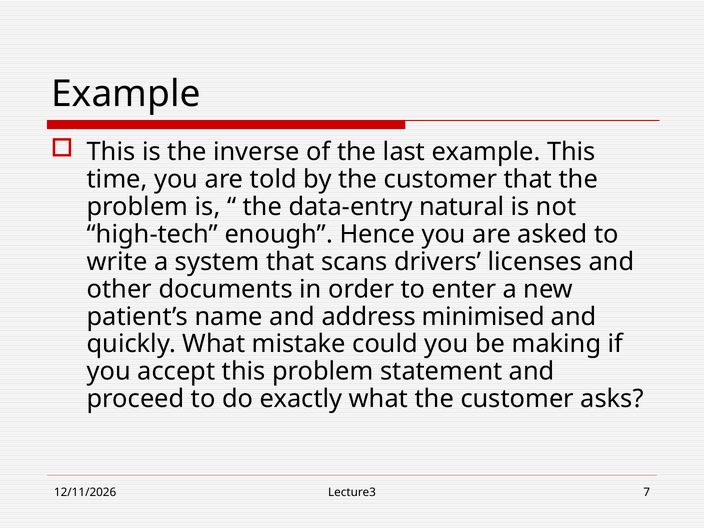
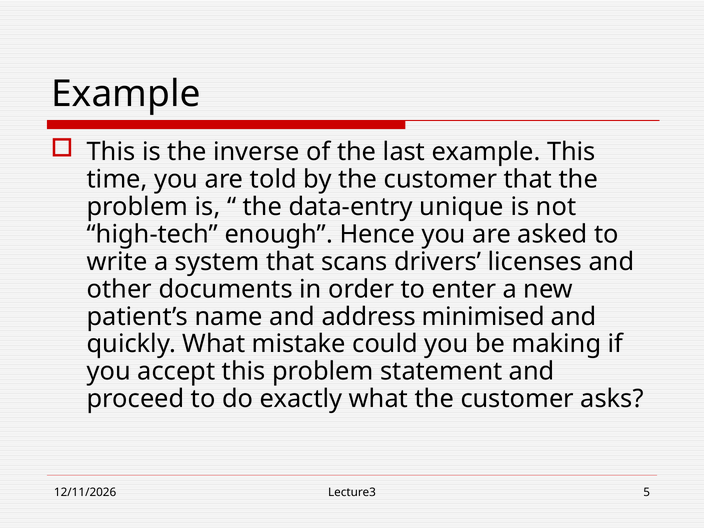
natural: natural -> unique
7: 7 -> 5
